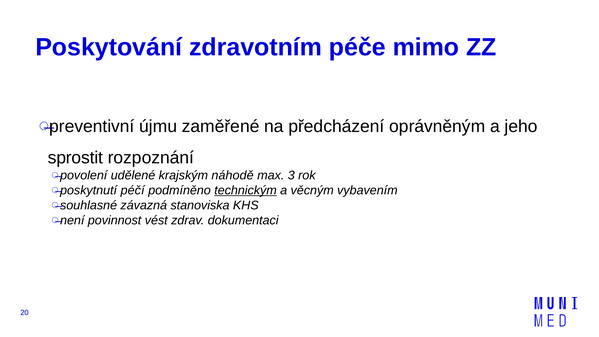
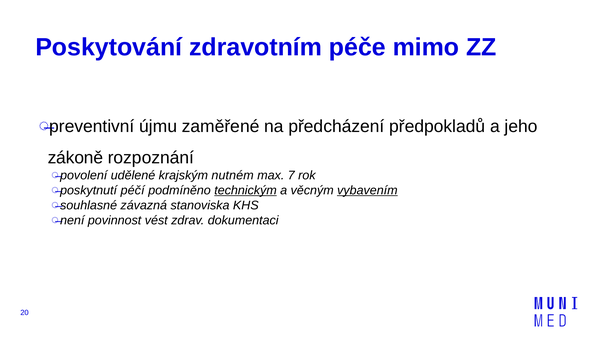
oprávněným: oprávněným -> předpokladů
sprostit: sprostit -> zákoně
náhodě: náhodě -> nutném
3: 3 -> 7
vybavením underline: none -> present
